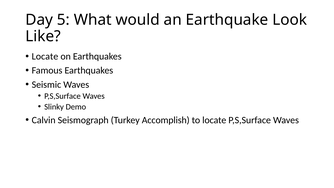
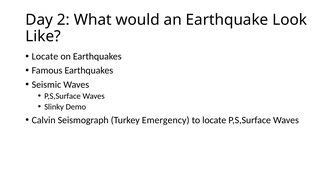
5: 5 -> 2
Accomplish: Accomplish -> Emergency
